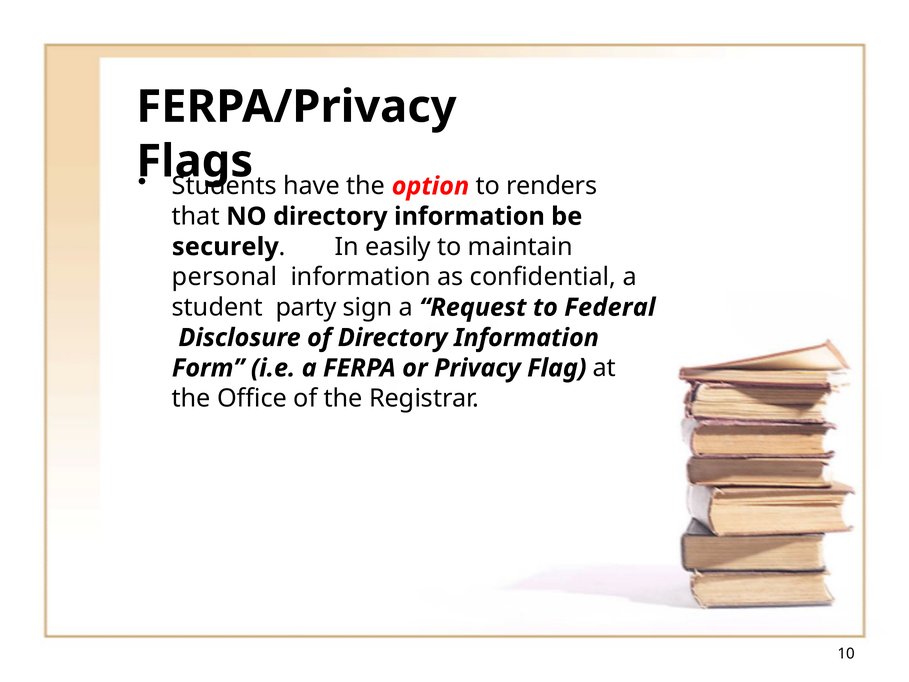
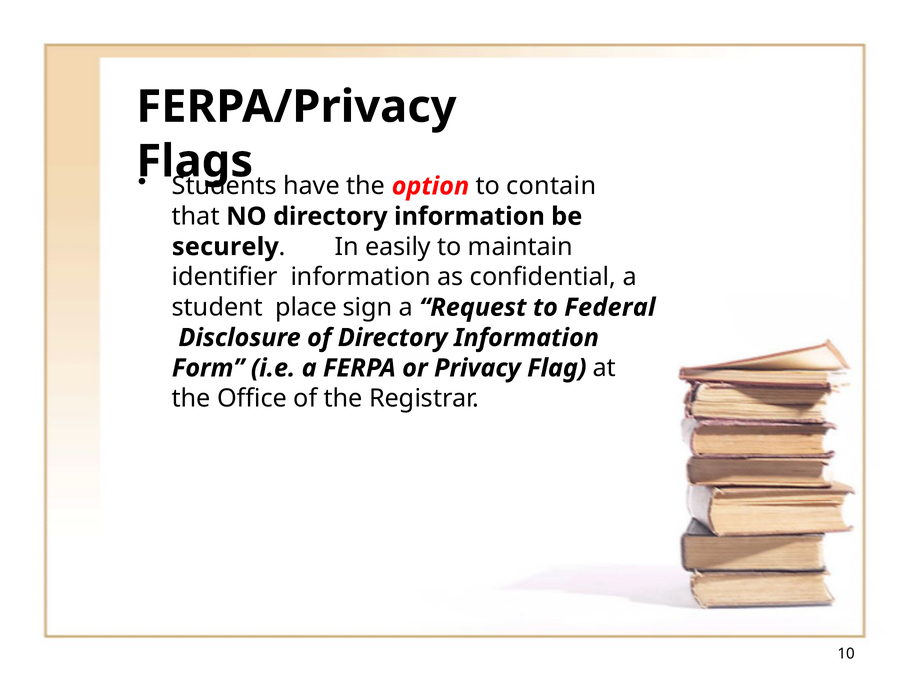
renders: renders -> contain
personal: personal -> identifier
party: party -> place
